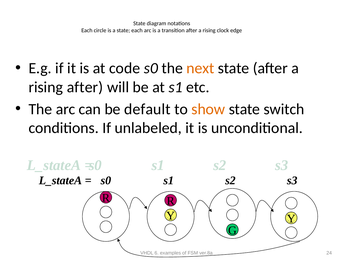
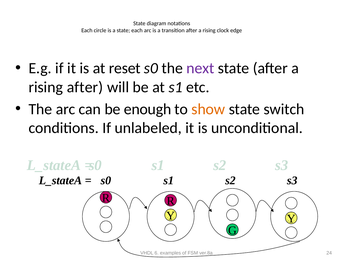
code: code -> reset
next colour: orange -> purple
default: default -> enough
